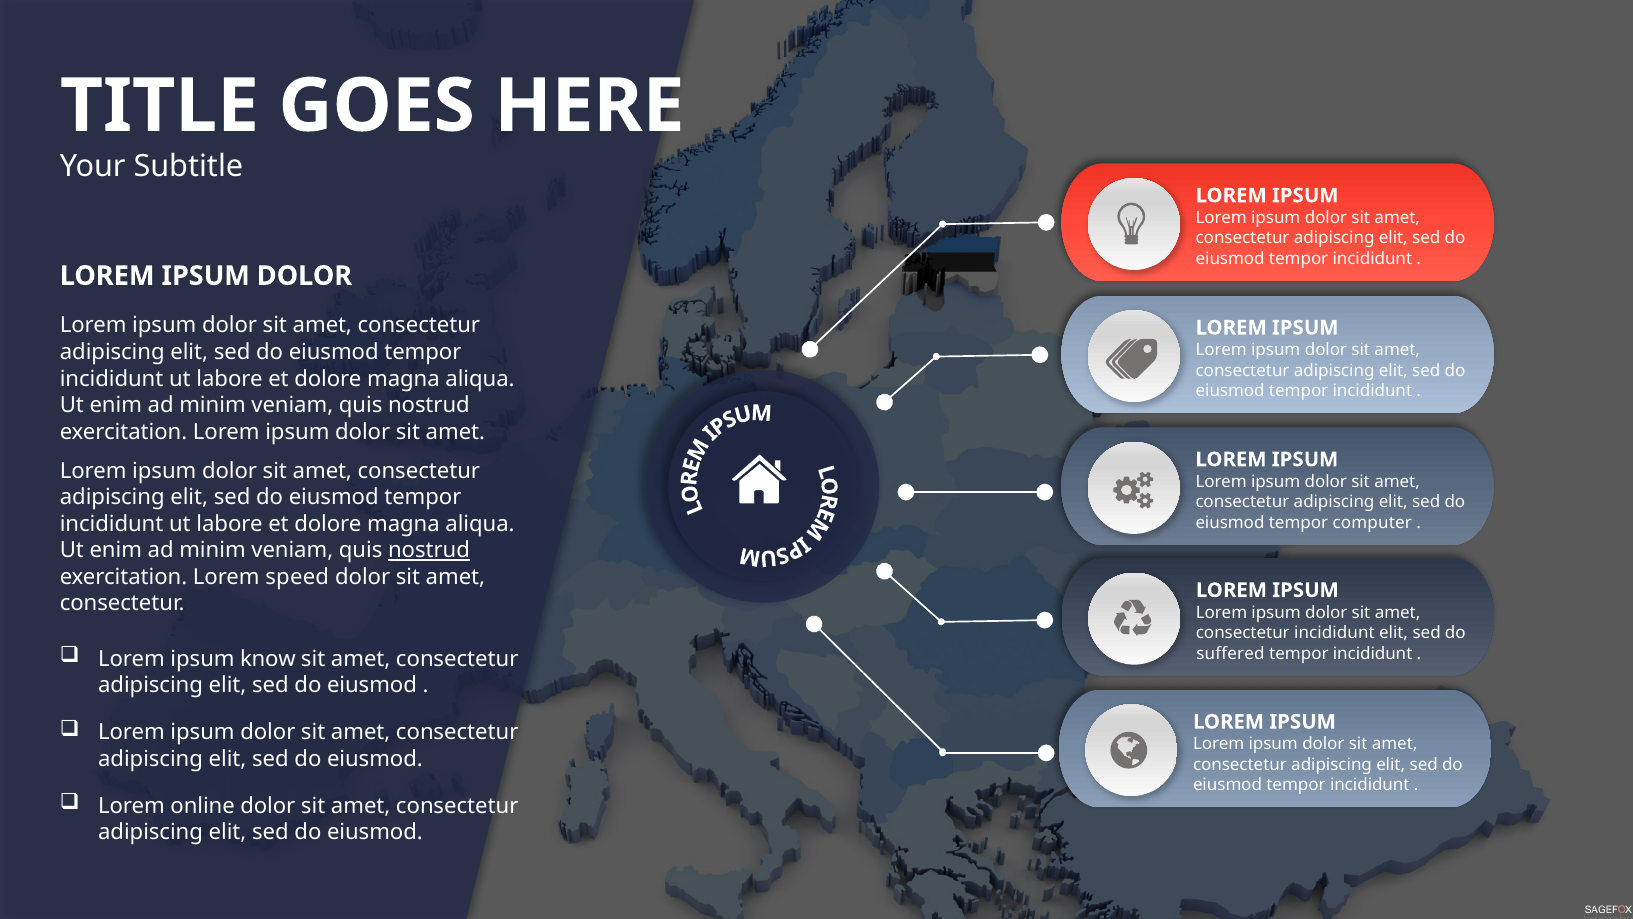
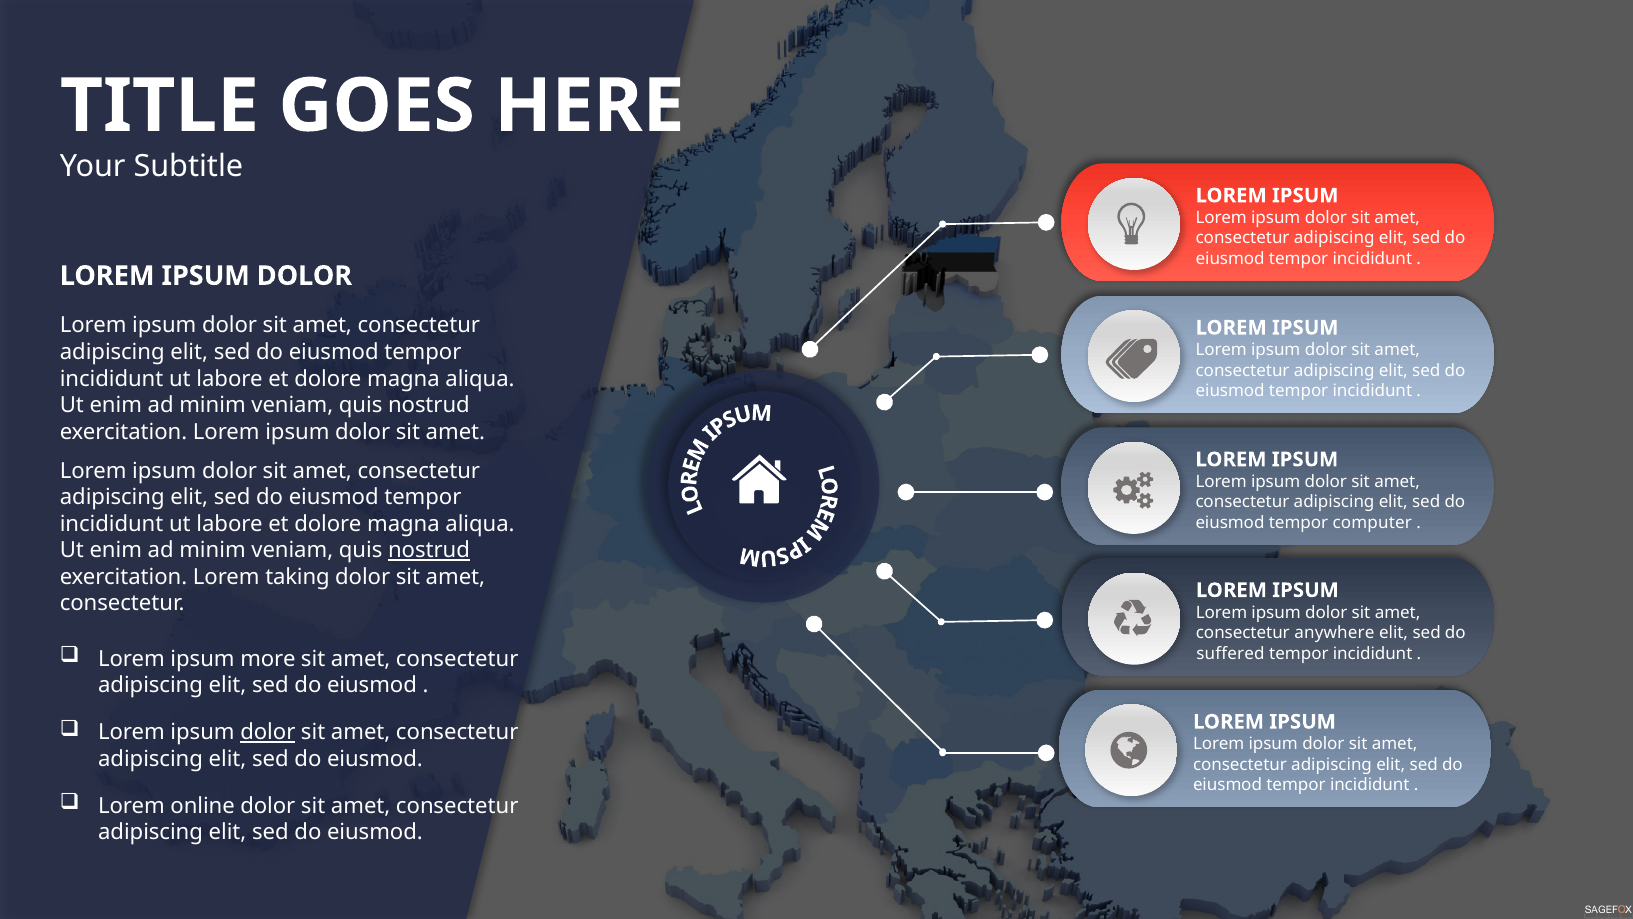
speed: speed -> taking
consectetur incididunt: incididunt -> anywhere
know: know -> more
dolor at (268, 732) underline: none -> present
